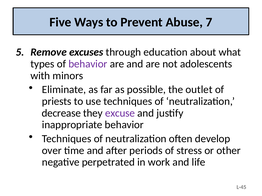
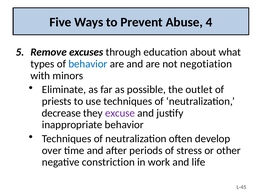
7: 7 -> 4
behavior at (88, 64) colour: purple -> blue
adolescents: adolescents -> negotiation
perpetrated: perpetrated -> constriction
